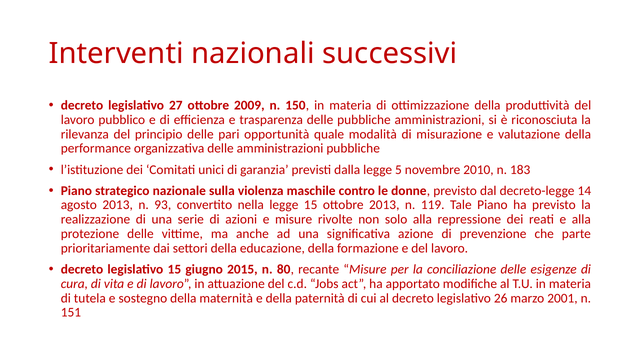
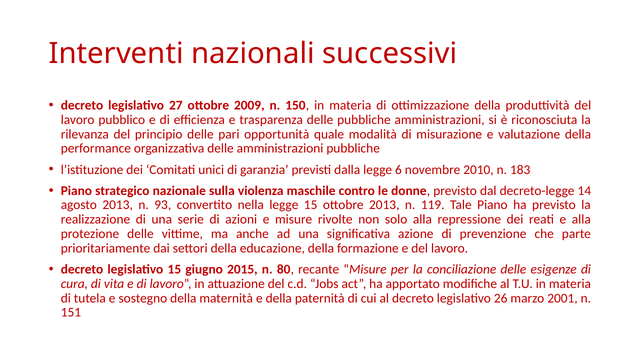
5: 5 -> 6
